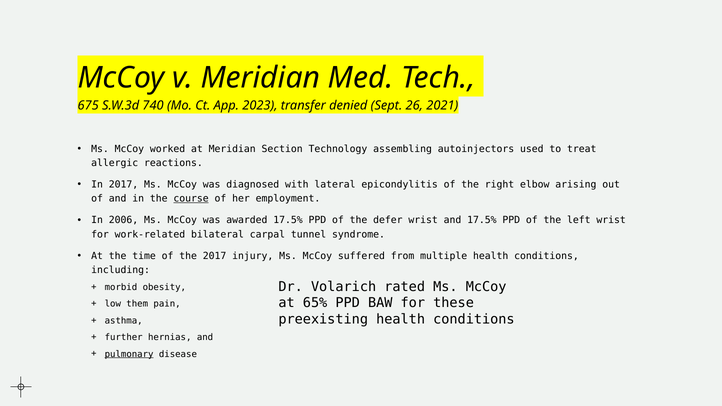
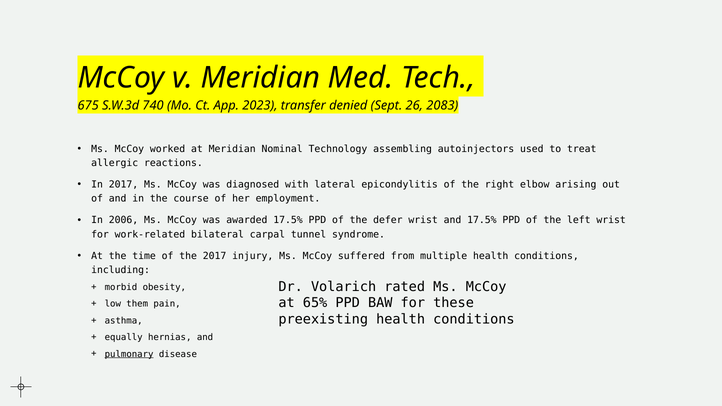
2021: 2021 -> 2083
Section: Section -> Nominal
course underline: present -> none
further: further -> equally
